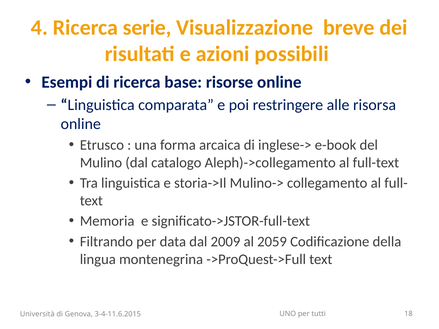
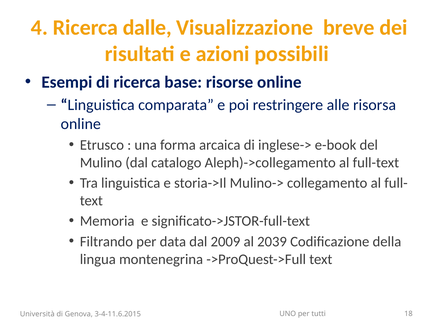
serie: serie -> dalle
2059: 2059 -> 2039
